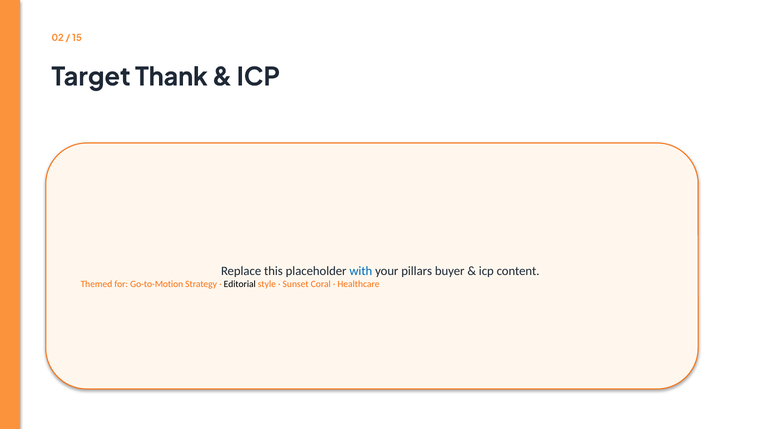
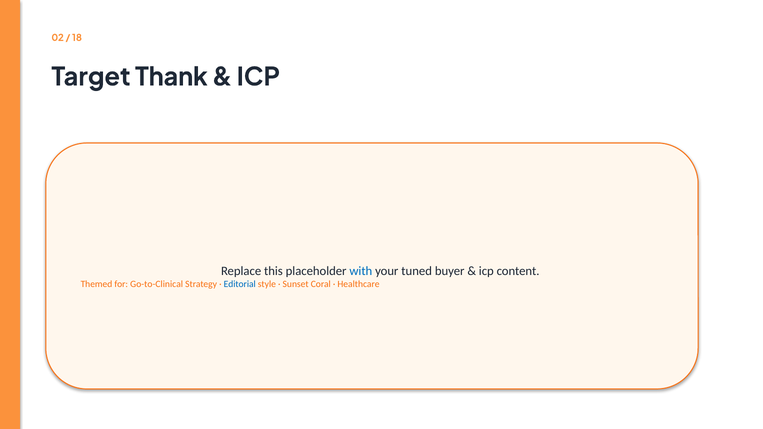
15: 15 -> 18
pillars: pillars -> tuned
Go-to-Motion: Go-to-Motion -> Go-to-Clinical
Editorial colour: black -> blue
